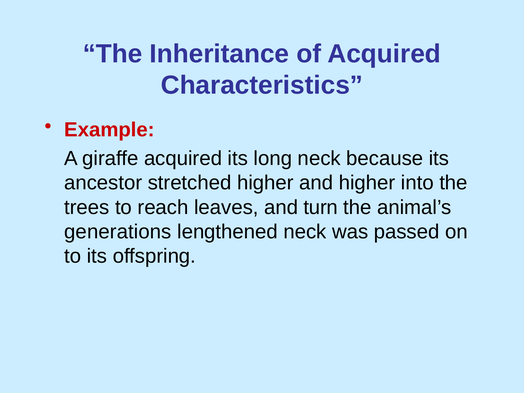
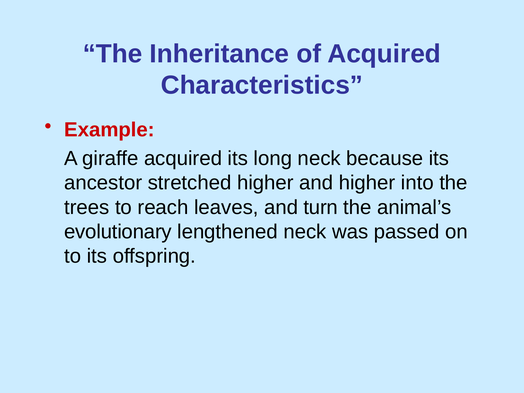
generations: generations -> evolutionary
